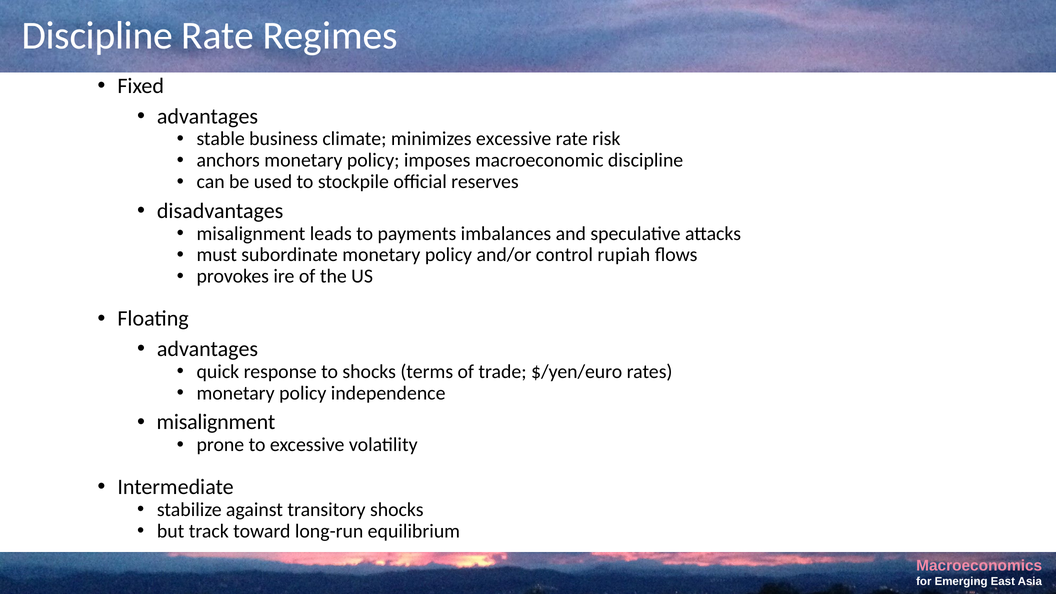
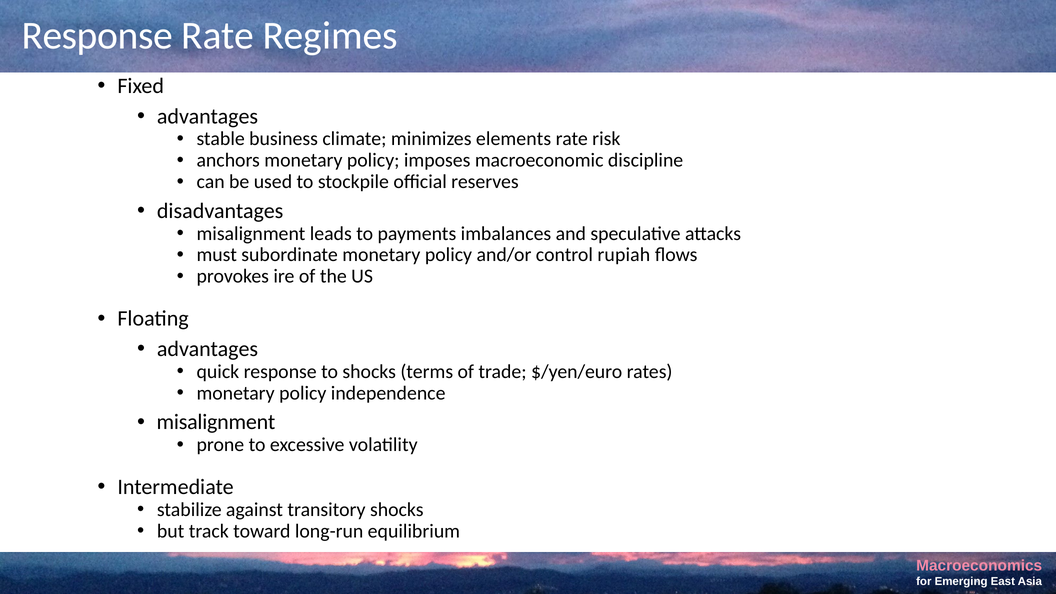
Discipline at (97, 36): Discipline -> Response
minimizes excessive: excessive -> elements
